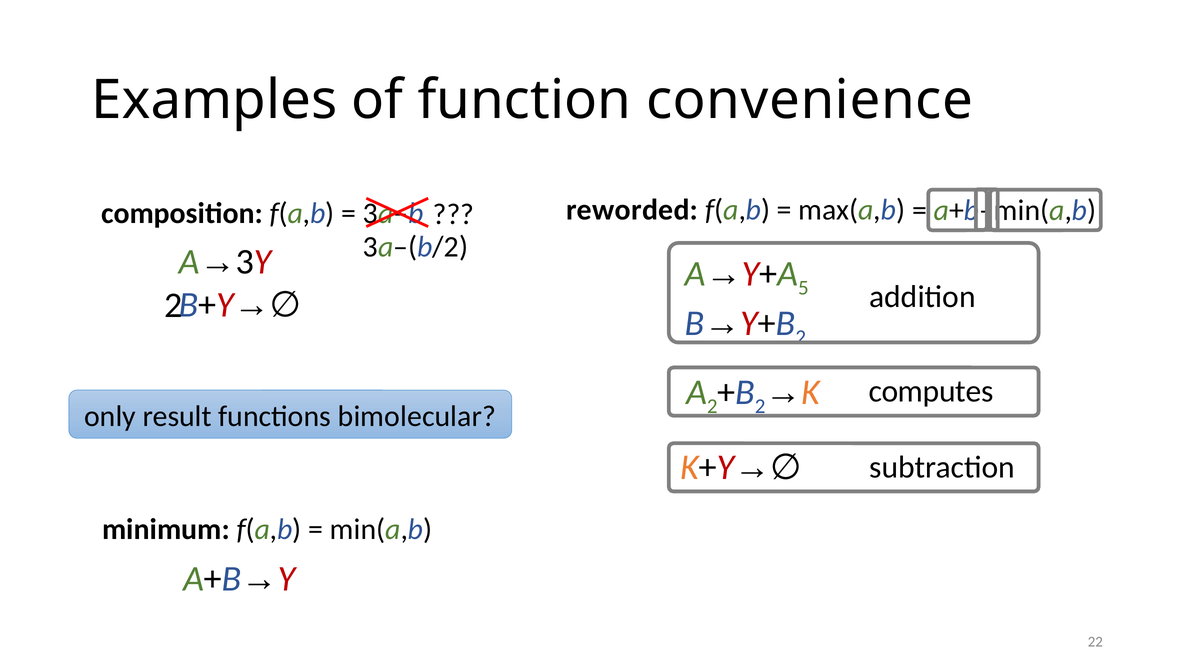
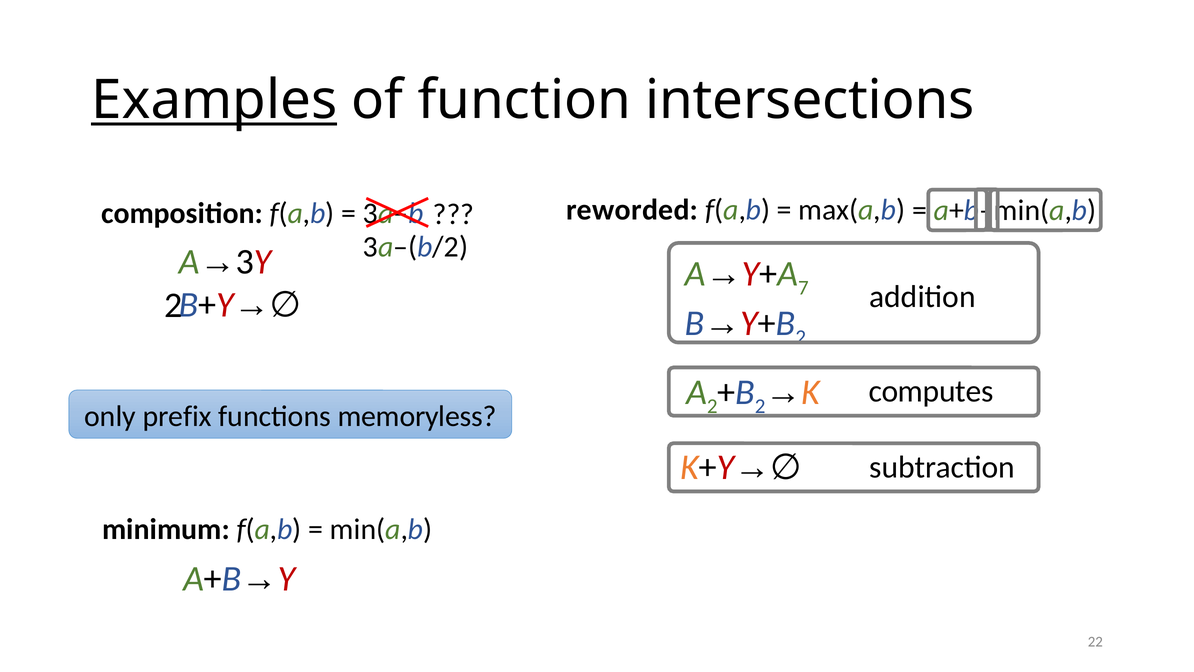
Examples underline: none -> present
convenience: convenience -> intersections
5: 5 -> 7
result: result -> prefix
bimolecular: bimolecular -> memoryless
